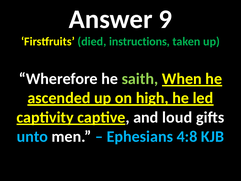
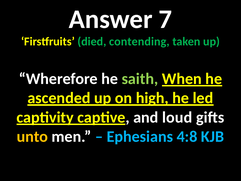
9: 9 -> 7
instructions: instructions -> contending
unto colour: light blue -> yellow
